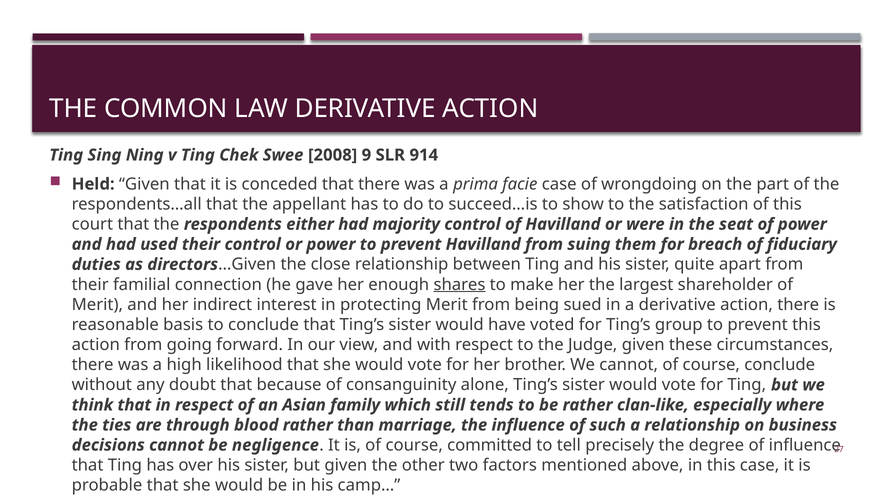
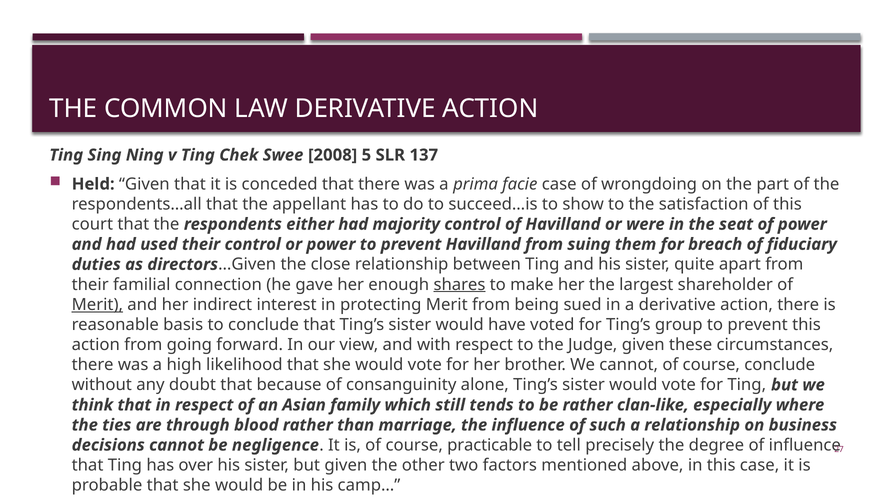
9: 9 -> 5
914: 914 -> 137
Merit at (97, 305) underline: none -> present
committed: committed -> practicable
